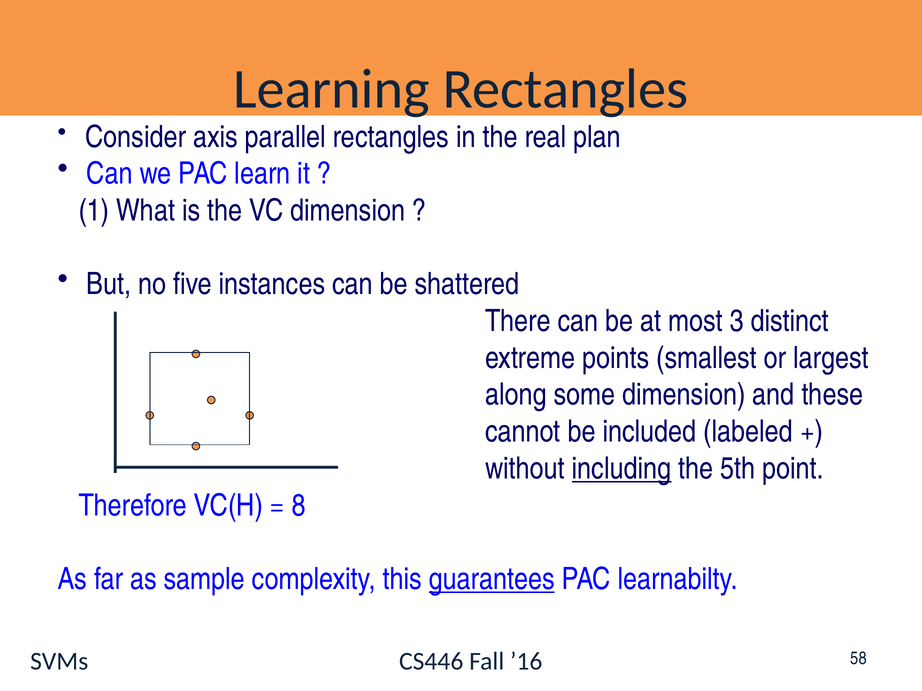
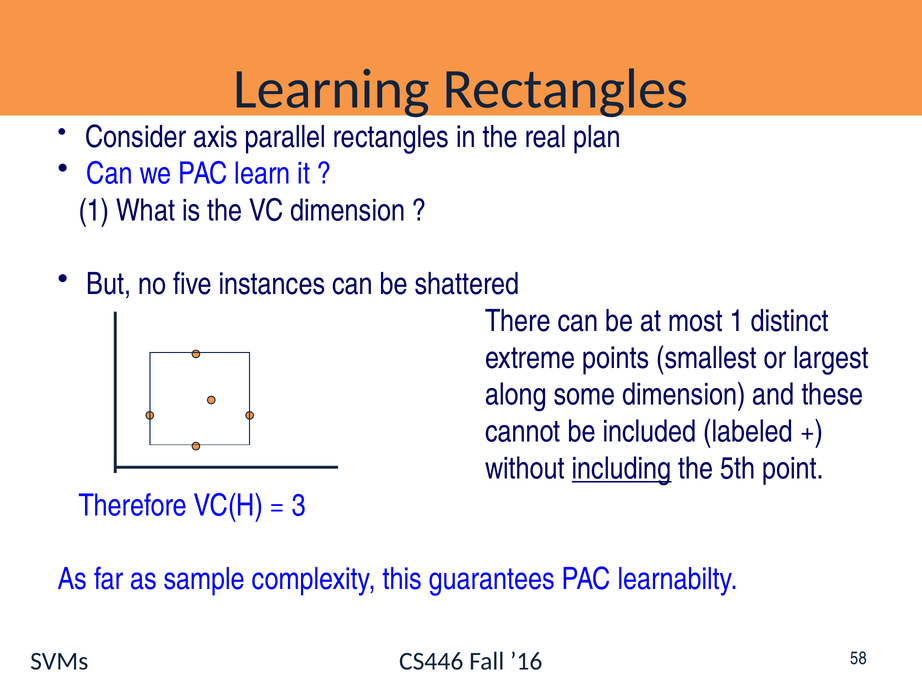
most 3: 3 -> 1
8: 8 -> 3
guarantees underline: present -> none
